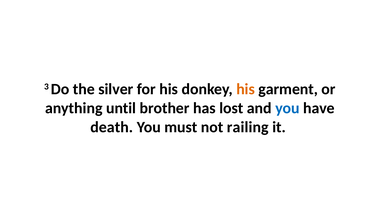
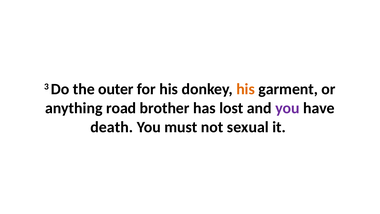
silver: silver -> outer
until: until -> road
you at (287, 108) colour: blue -> purple
railing: railing -> sexual
